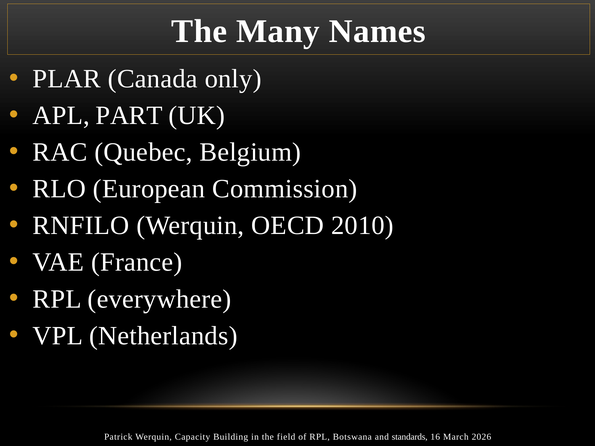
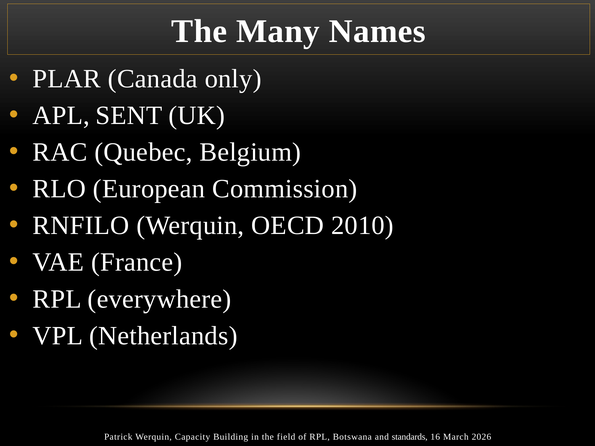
PART: PART -> SENT
